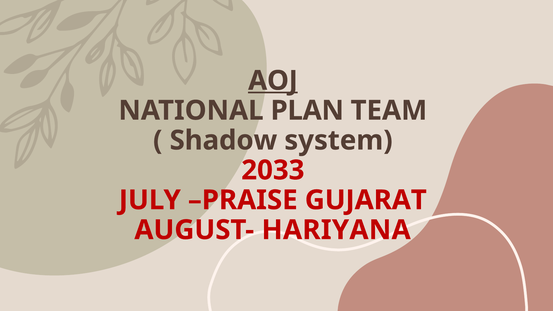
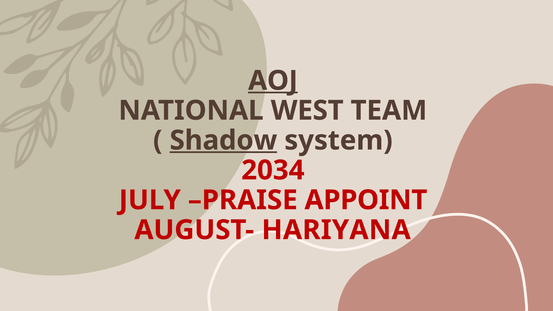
PLAN: PLAN -> WEST
Shadow underline: none -> present
2033: 2033 -> 2034
GUJARAT: GUJARAT -> APPOINT
